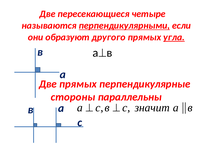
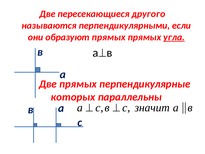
четыре: четыре -> другого
перпендикулярными underline: present -> none
образуют другого: другого -> прямых
стороны: стороны -> которых
